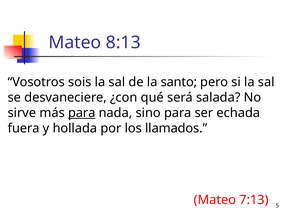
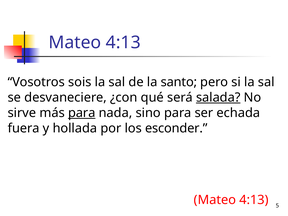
8:13 at (123, 42): 8:13 -> 4:13
salada underline: none -> present
llamados: llamados -> esconder
7:13 at (254, 200): 7:13 -> 4:13
